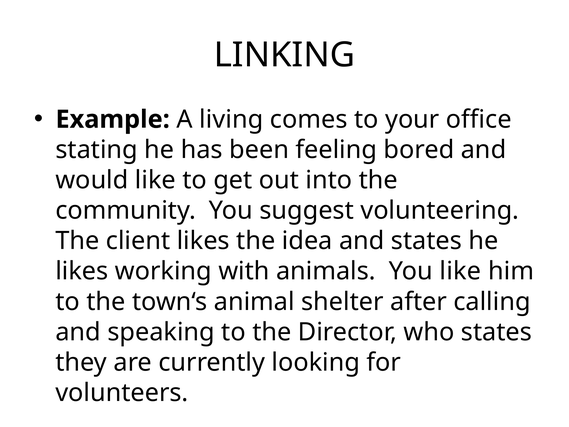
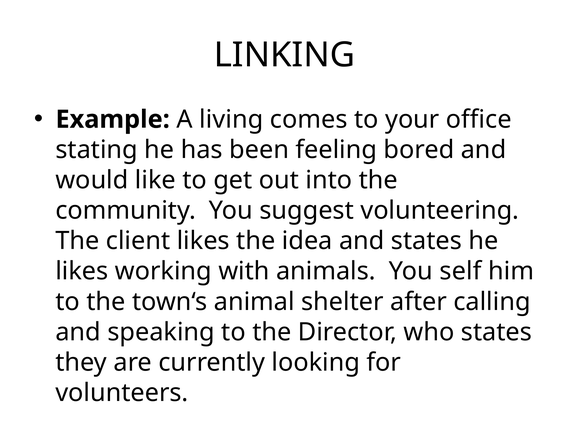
You like: like -> self
